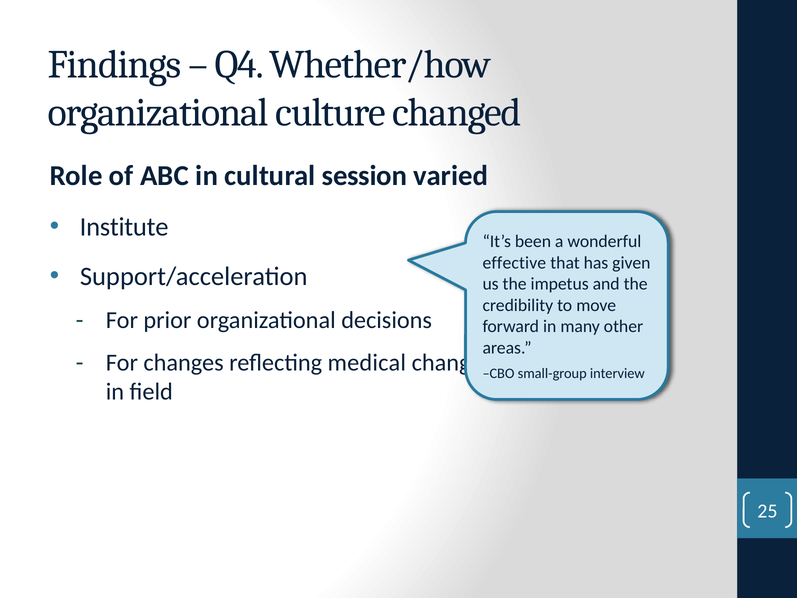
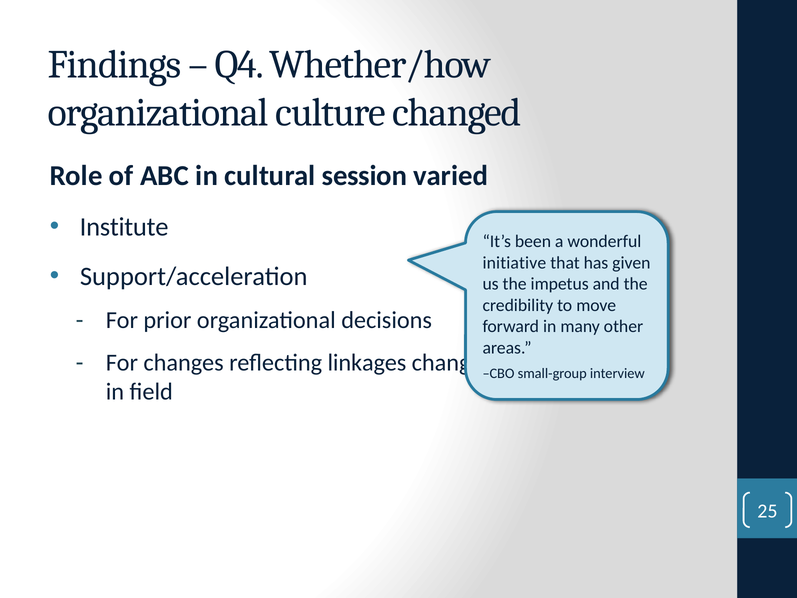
effective: effective -> initiative
medical: medical -> linkages
